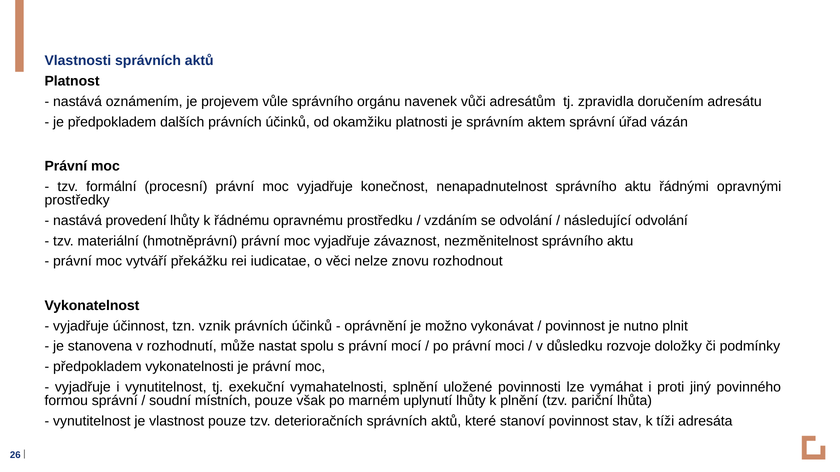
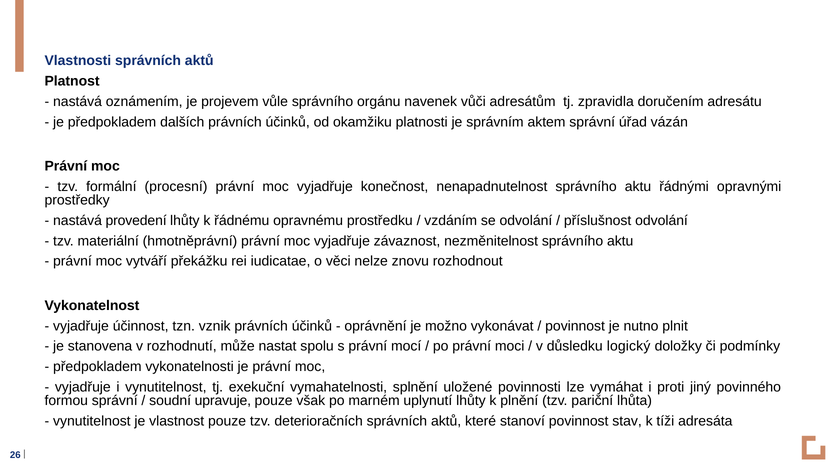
následující: následující -> příslušnost
rozvoje: rozvoje -> logický
místních: místních -> upravuje
